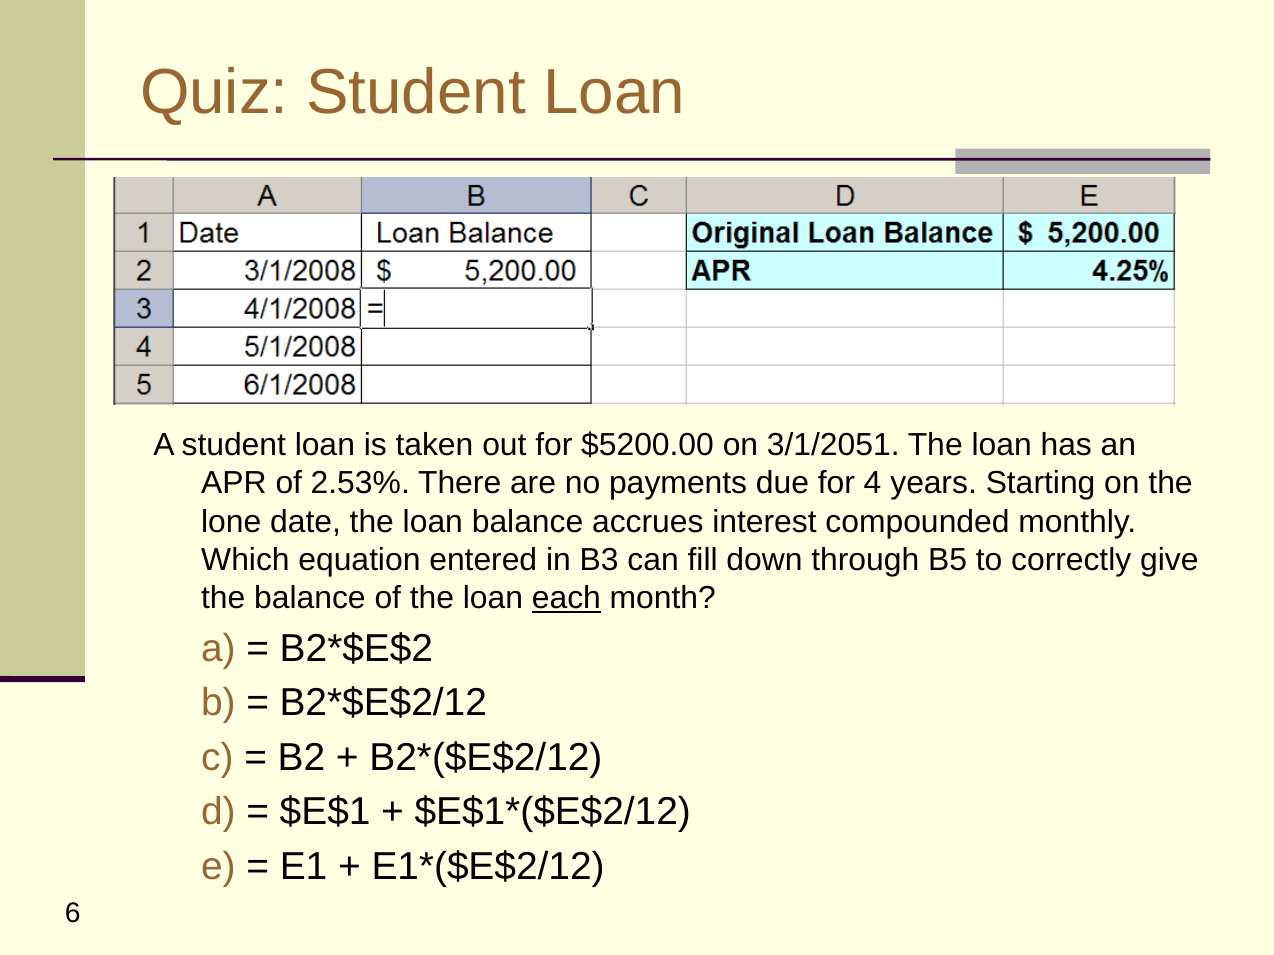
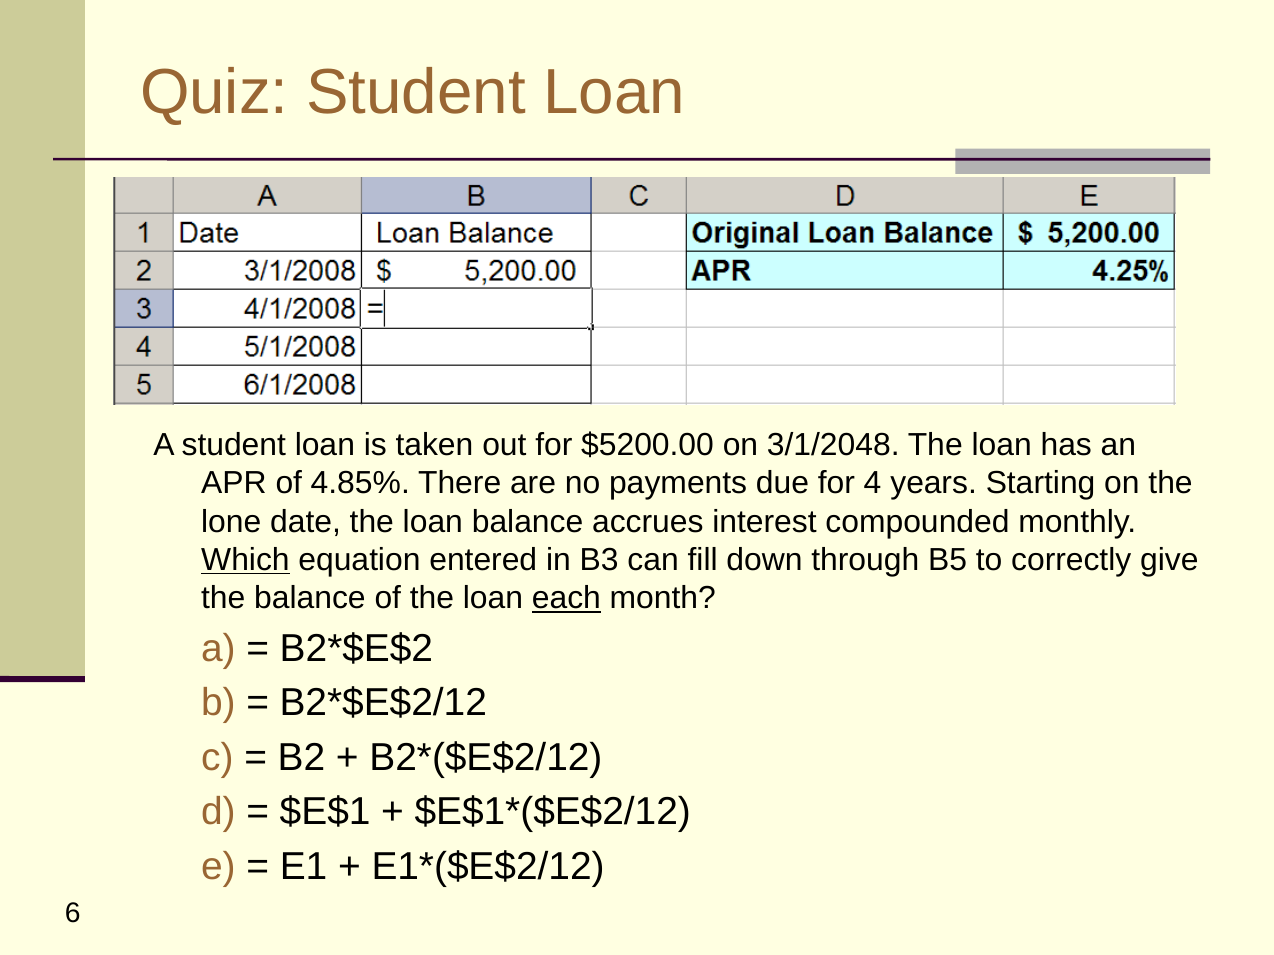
3/1/2051: 3/1/2051 -> 3/1/2048
2.53%: 2.53% -> 4.85%
Which underline: none -> present
